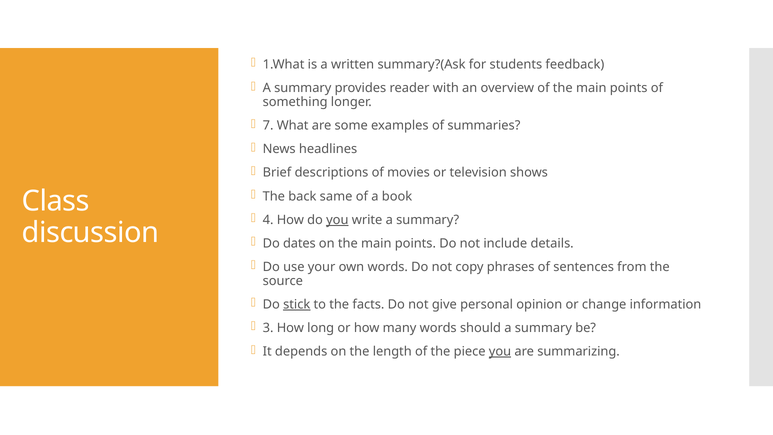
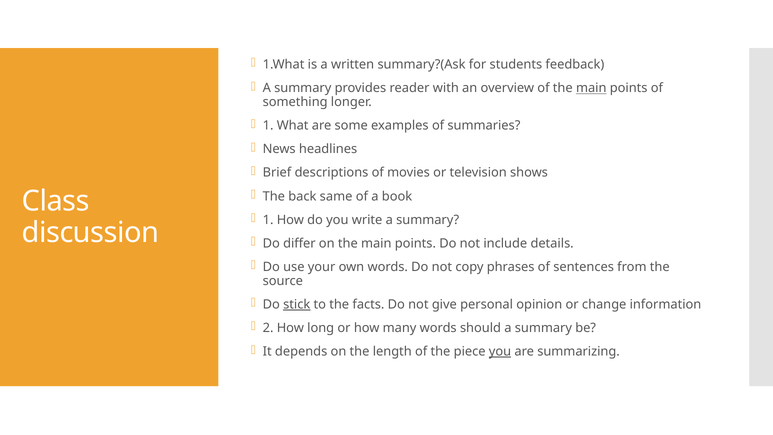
main at (591, 88) underline: none -> present
7 at (268, 126): 7 -> 1
4 at (268, 220): 4 -> 1
you at (337, 220) underline: present -> none
dates: dates -> differ
3: 3 -> 2
